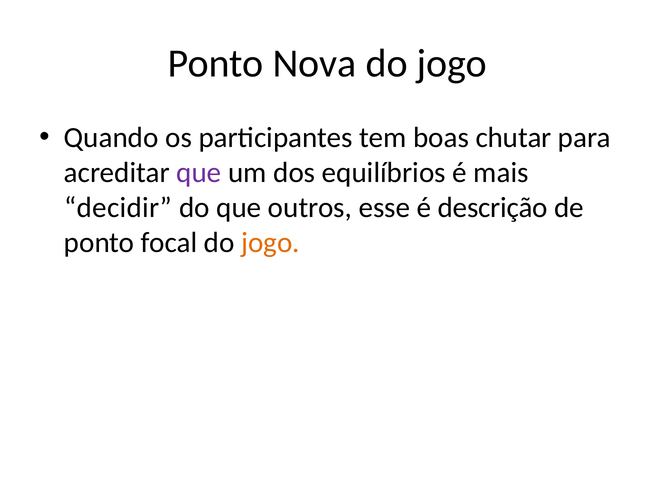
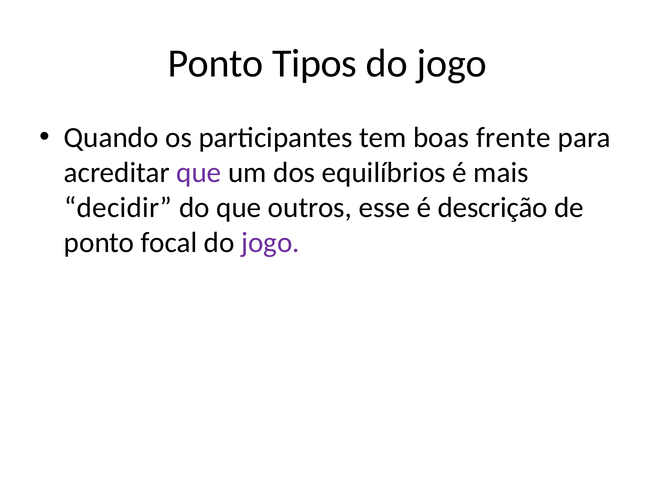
Nova: Nova -> Tipos
chutar: chutar -> frente
jogo at (270, 242) colour: orange -> purple
